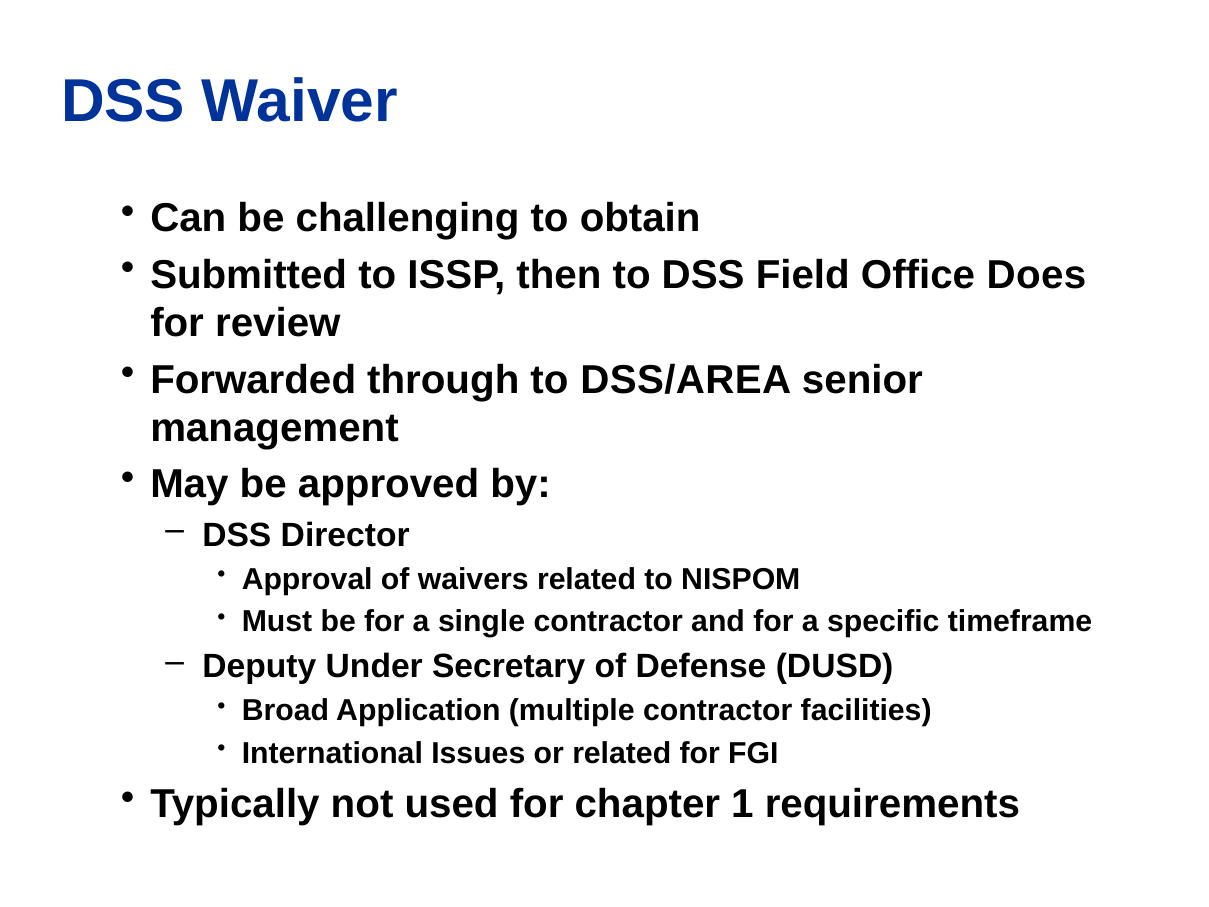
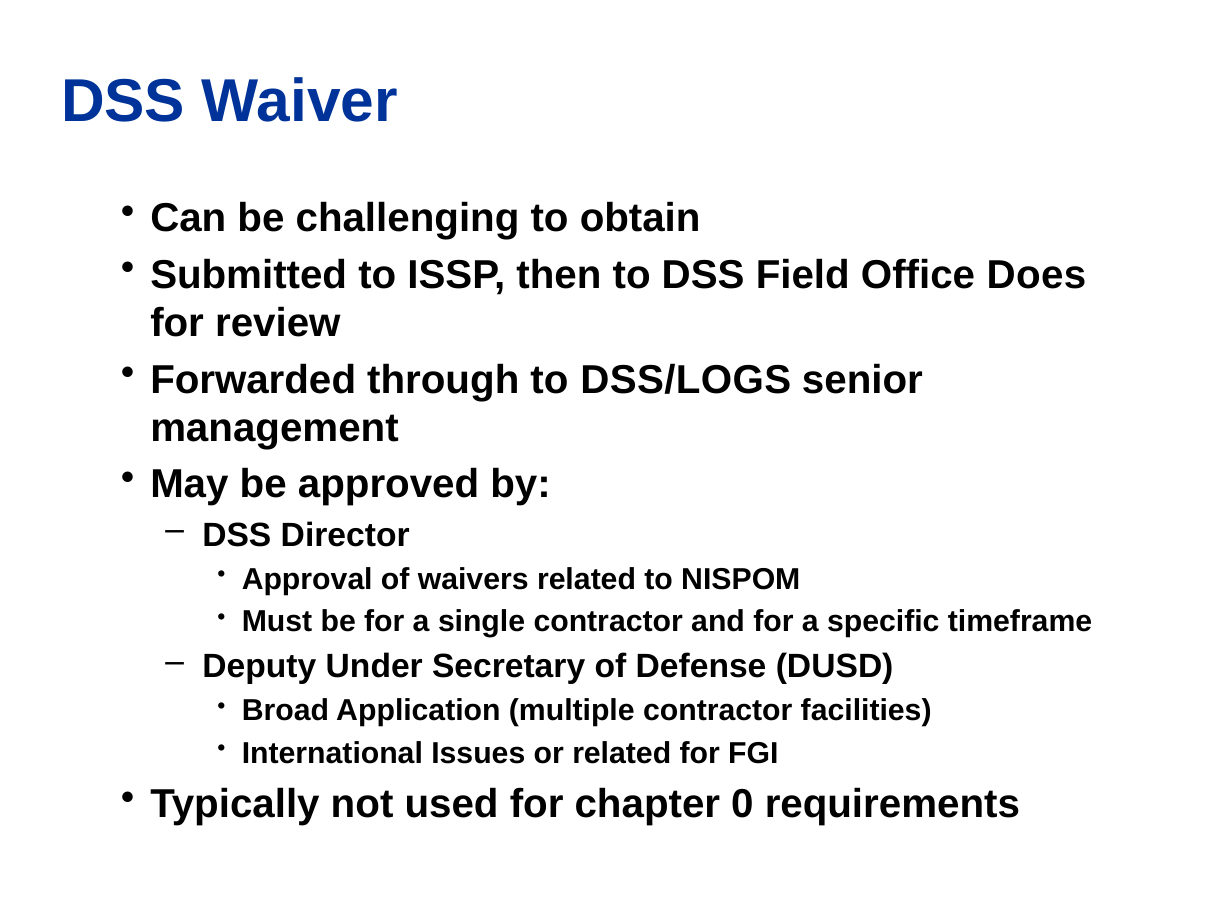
DSS/AREA: DSS/AREA -> DSS/LOGS
1: 1 -> 0
